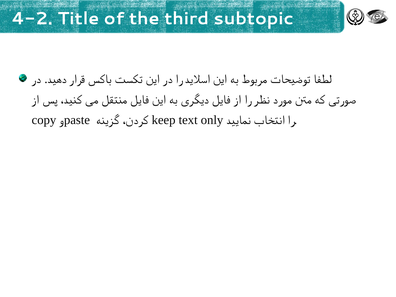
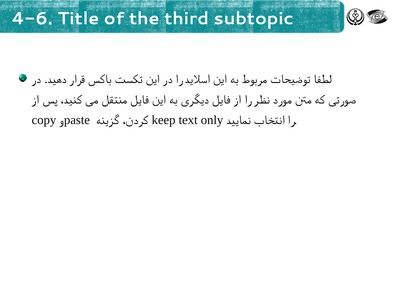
4-2: 4-2 -> 4-6
